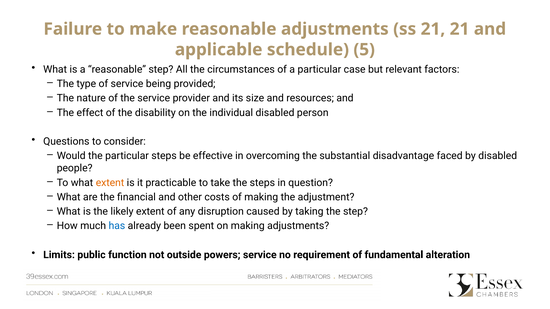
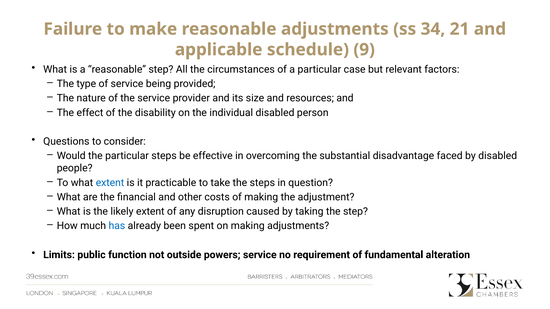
ss 21: 21 -> 34
5: 5 -> 9
extent at (110, 183) colour: orange -> blue
